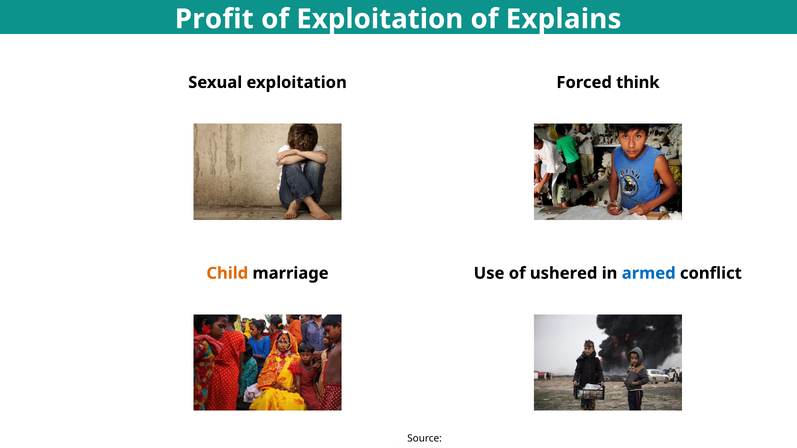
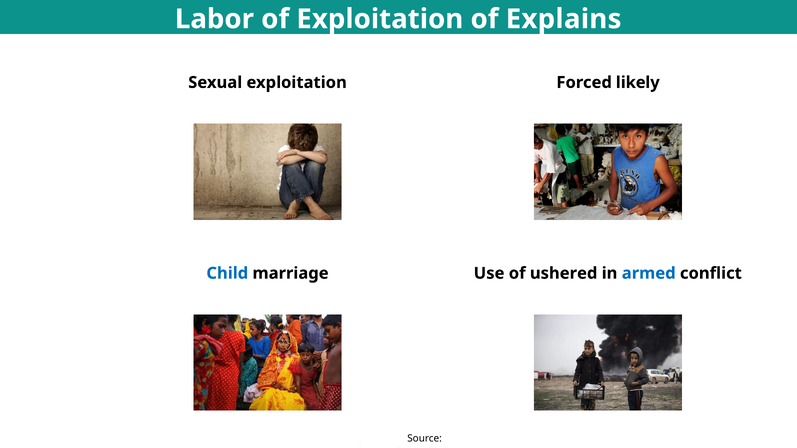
Profit: Profit -> Labor
think: think -> likely
Child colour: orange -> blue
